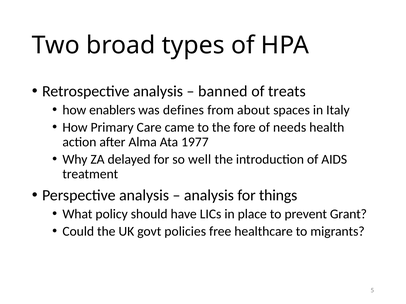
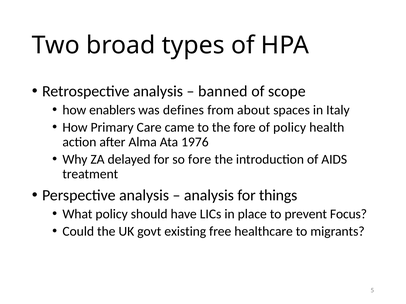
treats: treats -> scope
of needs: needs -> policy
1977: 1977 -> 1976
so well: well -> fore
Grant: Grant -> Focus
policies: policies -> existing
